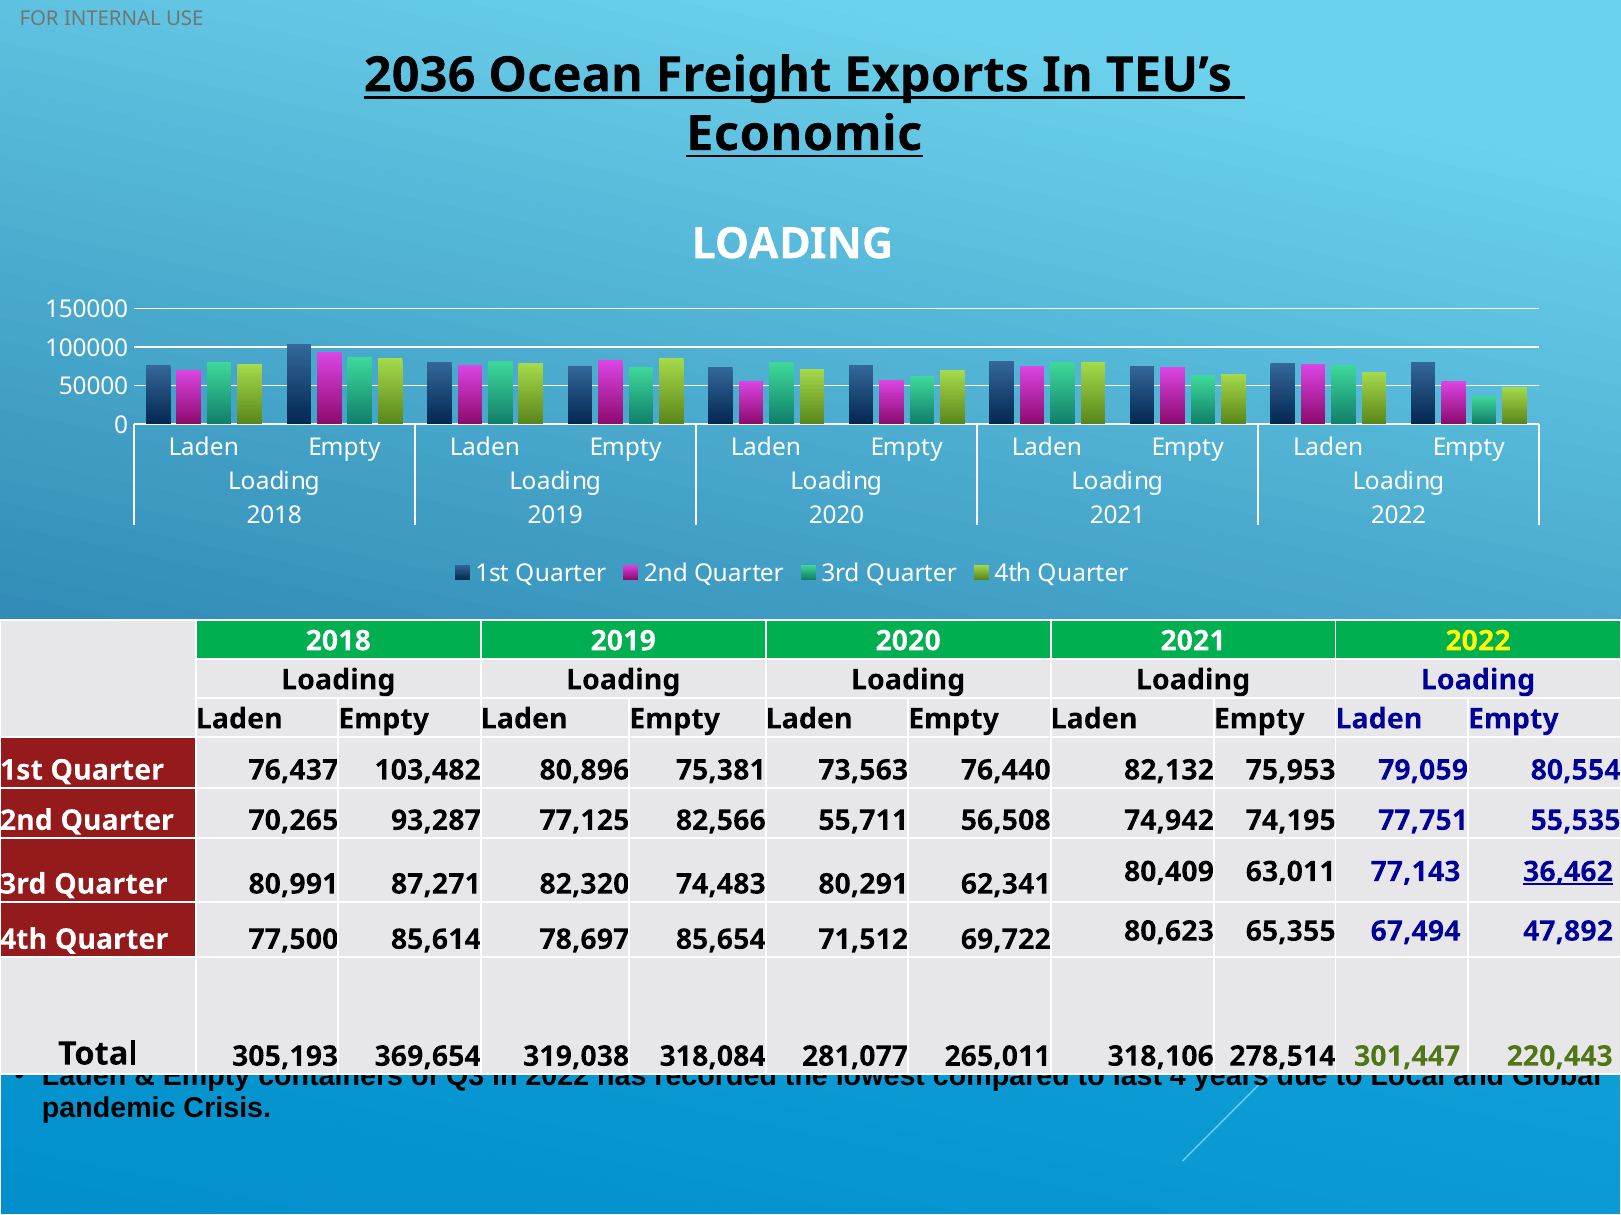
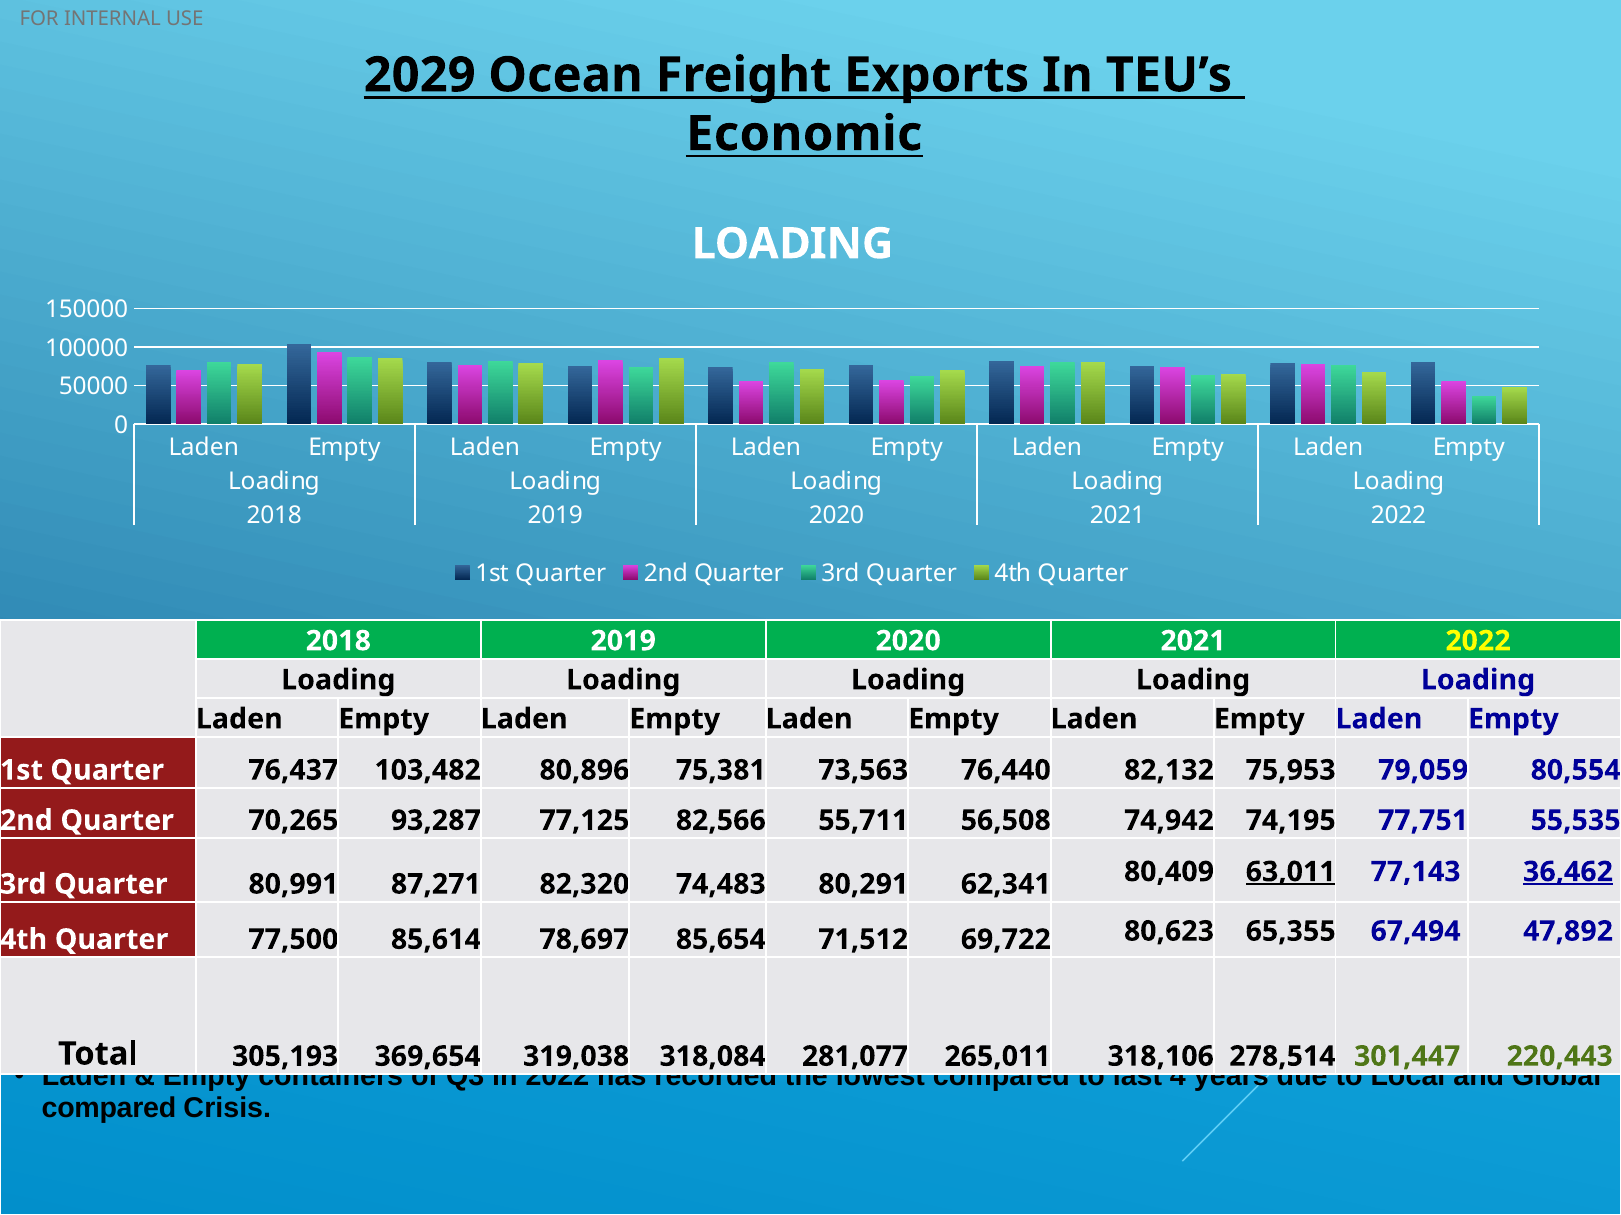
2036: 2036 -> 2029
63,011 underline: none -> present
pandemic at (109, 1108): pandemic -> compared
